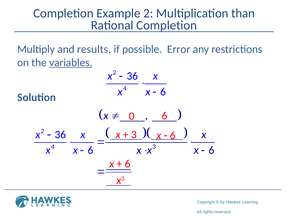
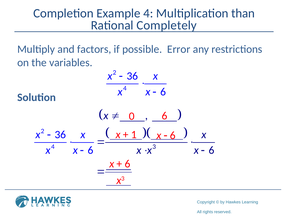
Example 2: 2 -> 4
Rational Completion: Completion -> Completely
results: results -> factors
variables underline: present -> none
3 at (134, 135): 3 -> 1
